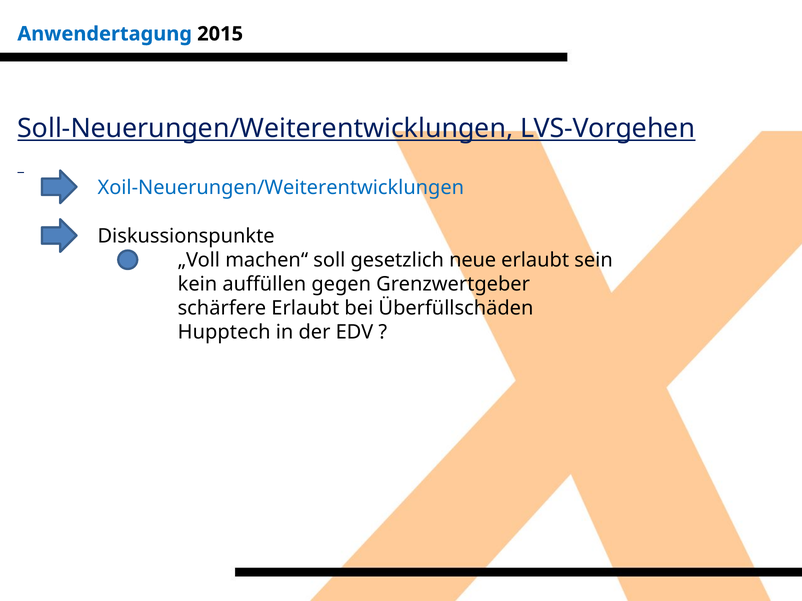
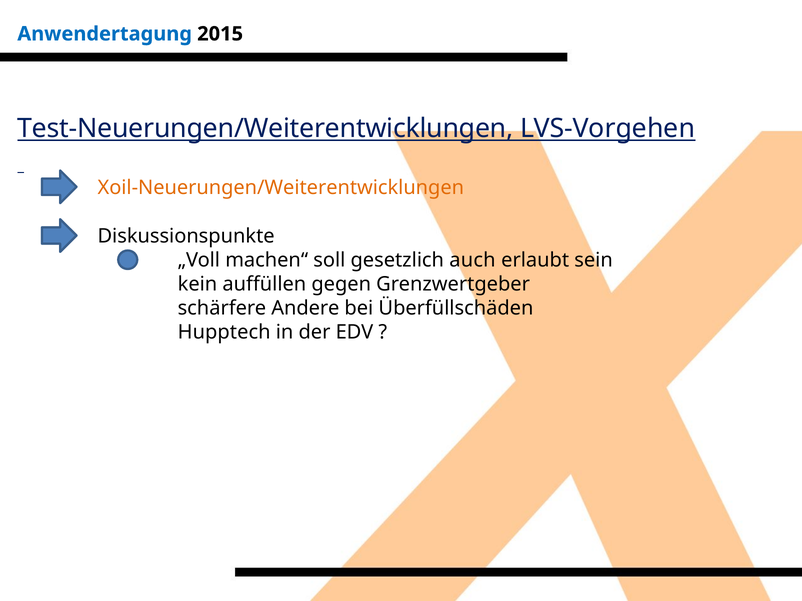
Soll-Neuerungen/Weiterentwicklungen: Soll-Neuerungen/Weiterentwicklungen -> Test-Neuerungen/Weiterentwicklungen
Xoil-Neuerungen/Weiterentwicklungen colour: blue -> orange
neue: neue -> auch
schärfere Erlaubt: Erlaubt -> Andere
